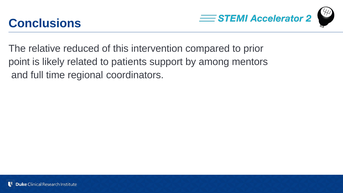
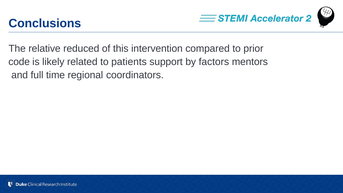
point: point -> code
among: among -> factors
